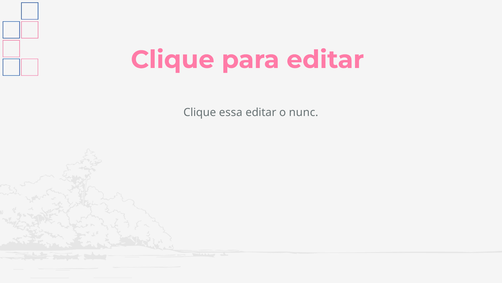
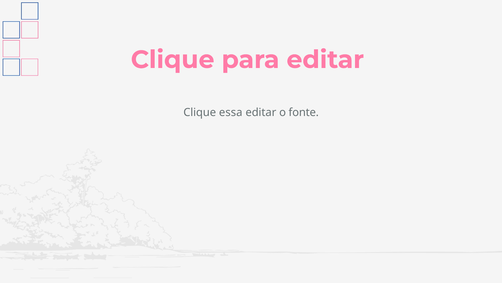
nunc: nunc -> fonte
